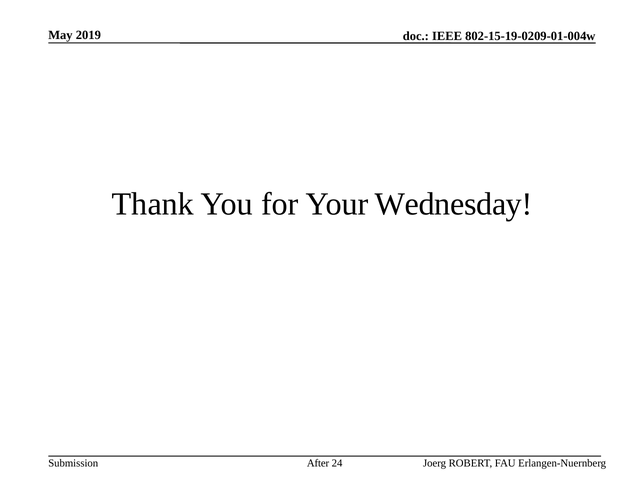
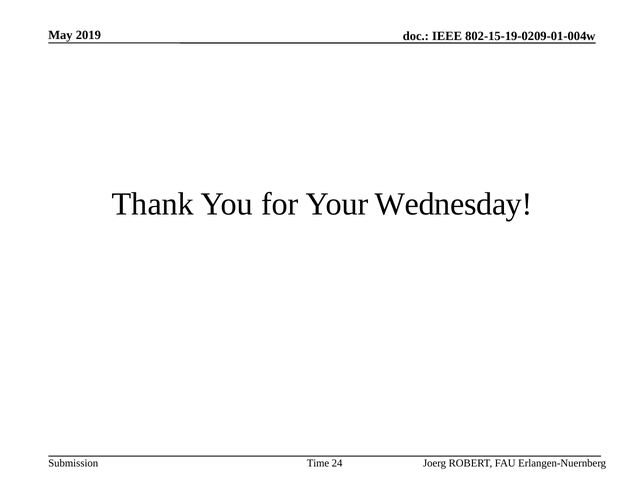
After: After -> Time
